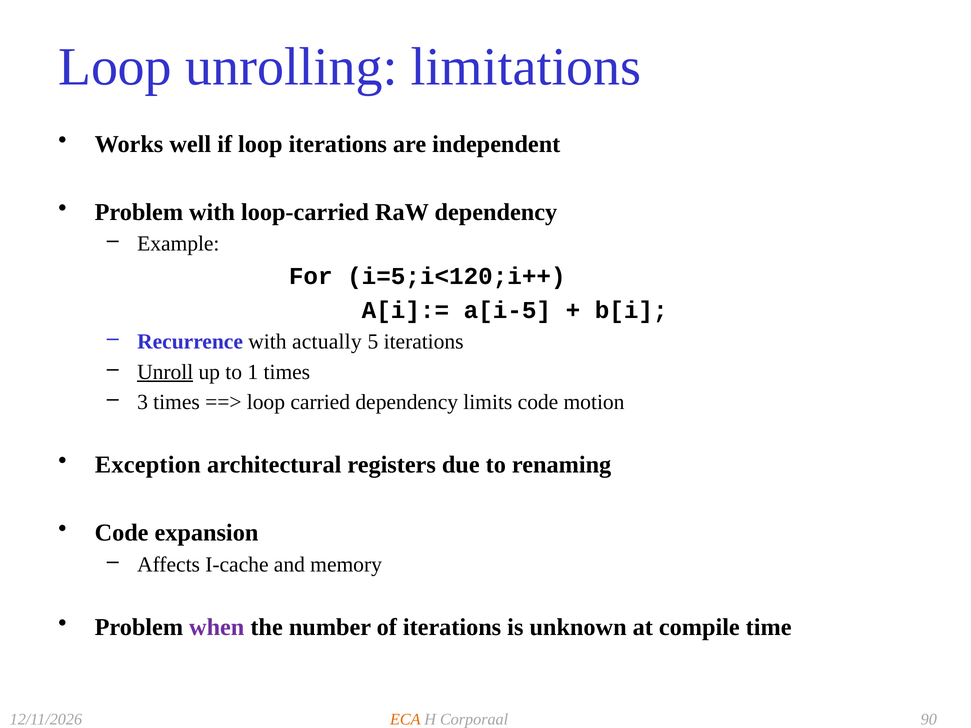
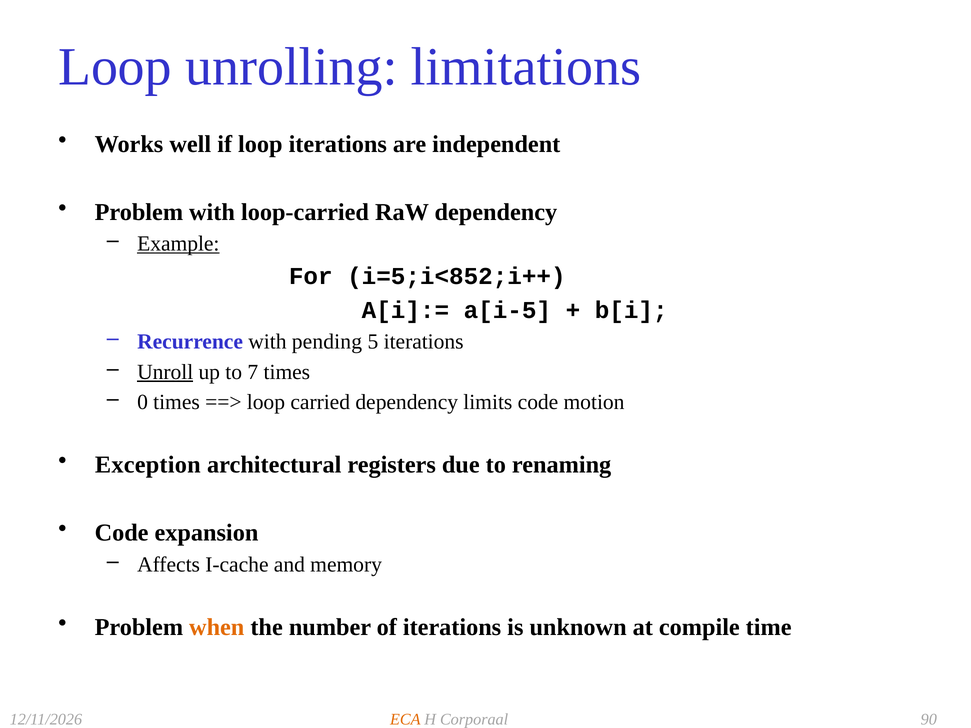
Example underline: none -> present
i=5;i<120;i++: i=5;i<120;i++ -> i=5;i<852;i++
actually: actually -> pending
1: 1 -> 7
3: 3 -> 0
when colour: purple -> orange
